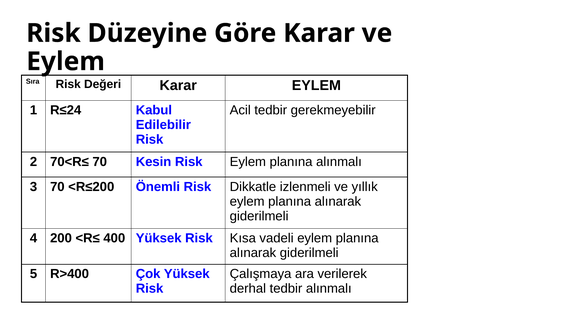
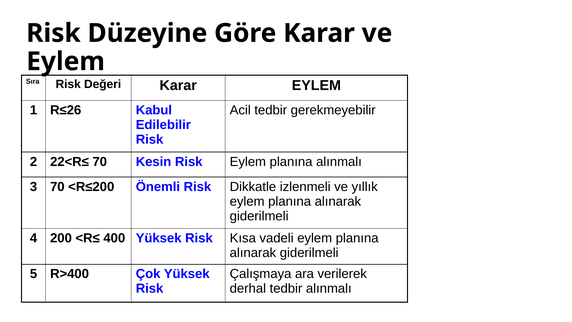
R≤24: R≤24 -> R≤26
70<R≤: 70<R≤ -> 22<R≤
